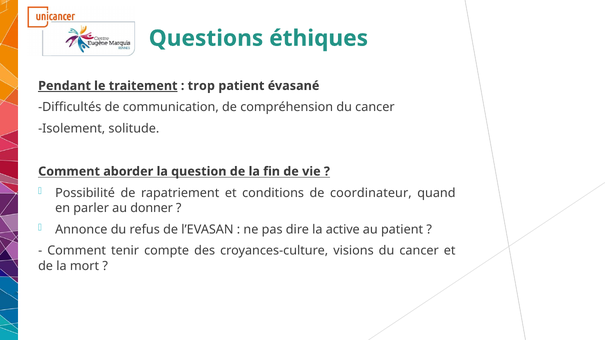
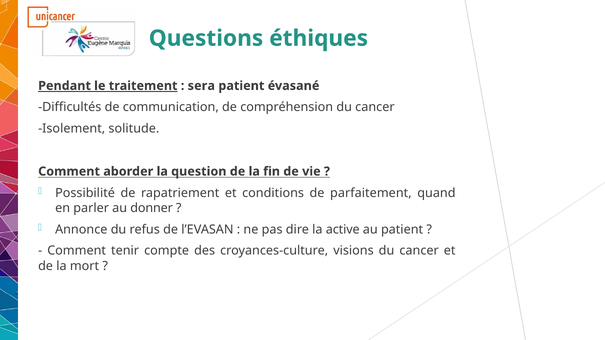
trop: trop -> sera
coordinateur: coordinateur -> parfaitement
